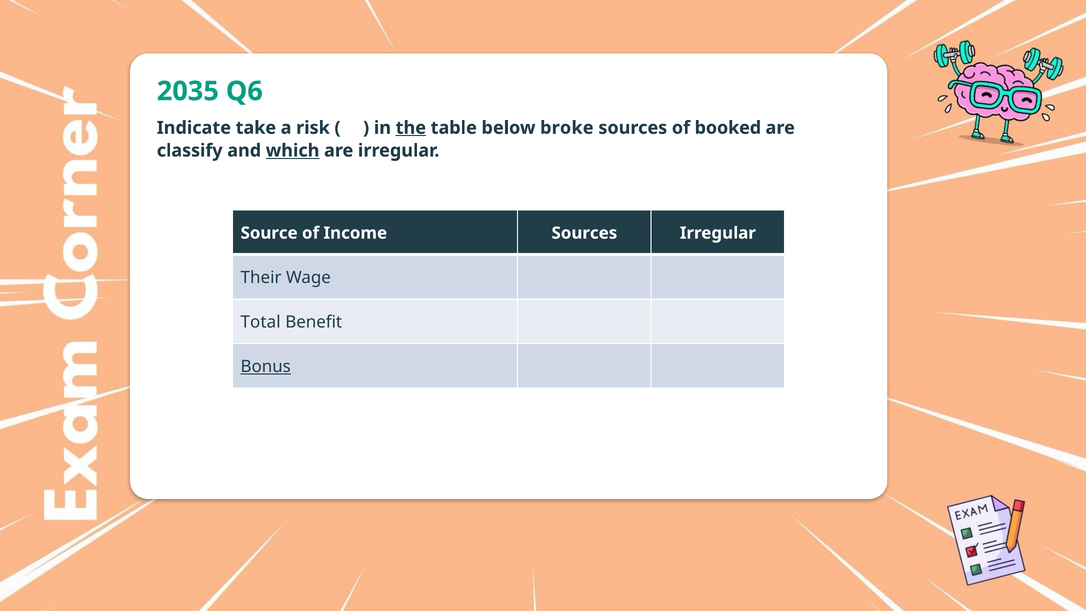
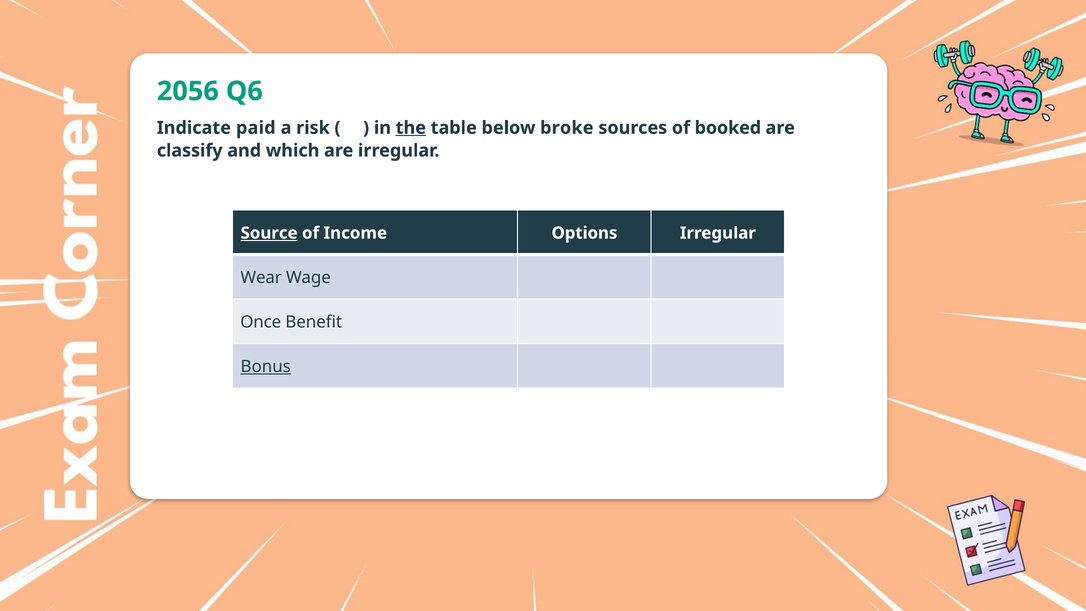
2035: 2035 -> 2056
take: take -> paid
which underline: present -> none
Source underline: none -> present
Income Sources: Sources -> Options
Their: Their -> Wear
Total: Total -> Once
